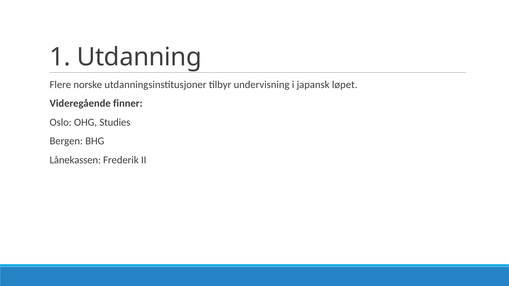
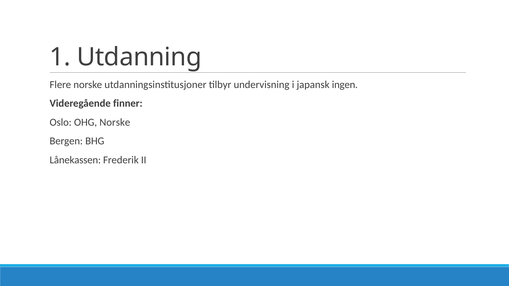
løpet: løpet -> ingen
OHG Studies: Studies -> Norske
